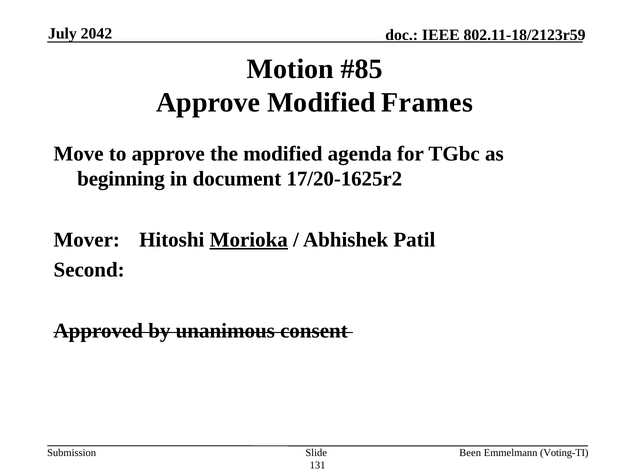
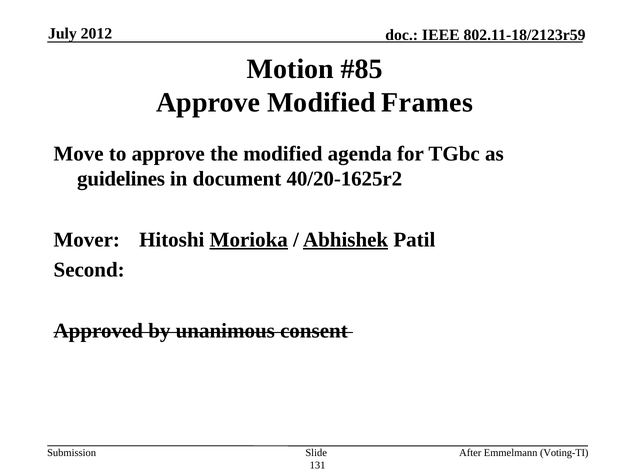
2042: 2042 -> 2012
beginning: beginning -> guidelines
17/20-1625r2: 17/20-1625r2 -> 40/20-1625r2
Abhishek underline: none -> present
Been: Been -> After
